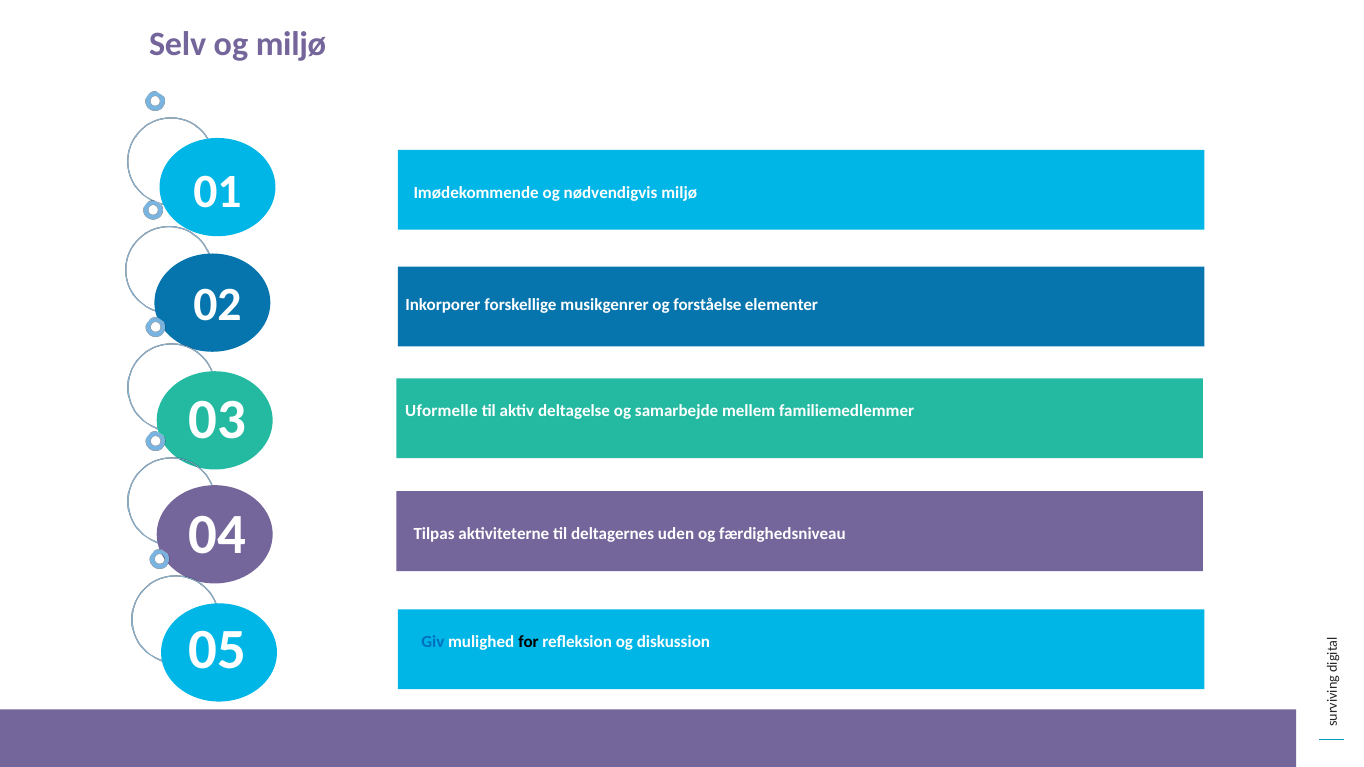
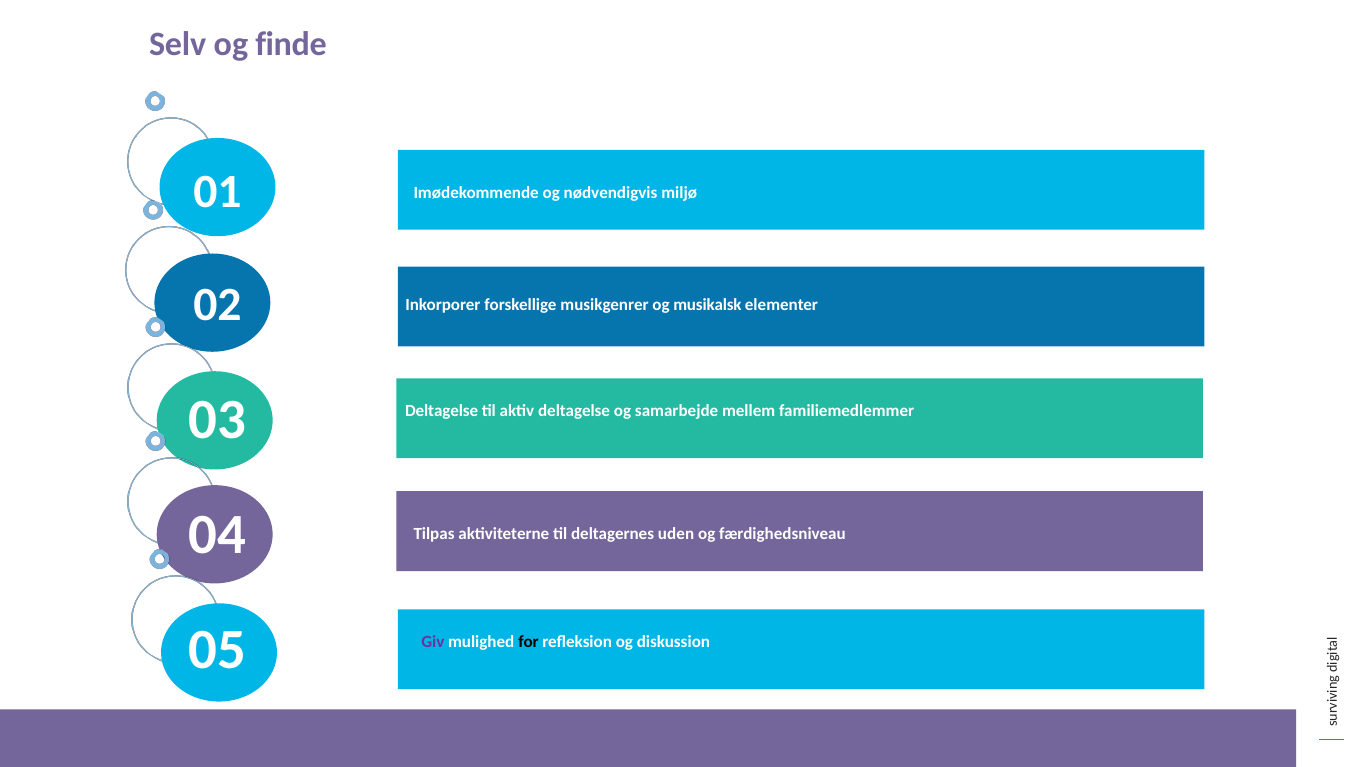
og miljø: miljø -> finde
forståelse: forståelse -> musikalsk
Uformelle at (441, 411): Uformelle -> Deltagelse
Giv colour: blue -> purple
